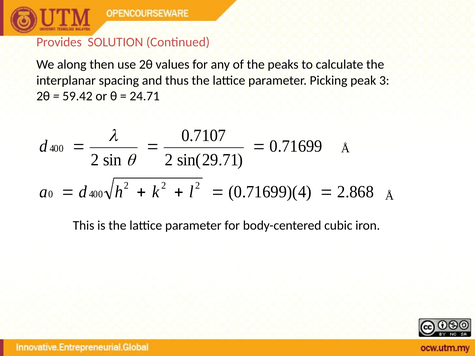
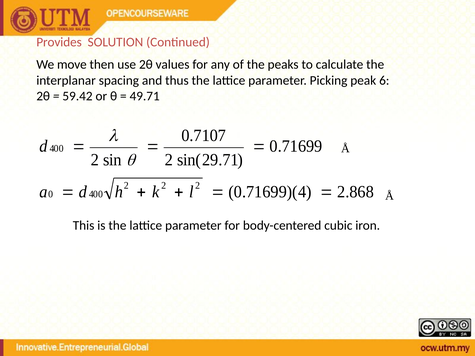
along: along -> move
3: 3 -> 6
24.71: 24.71 -> 49.71
